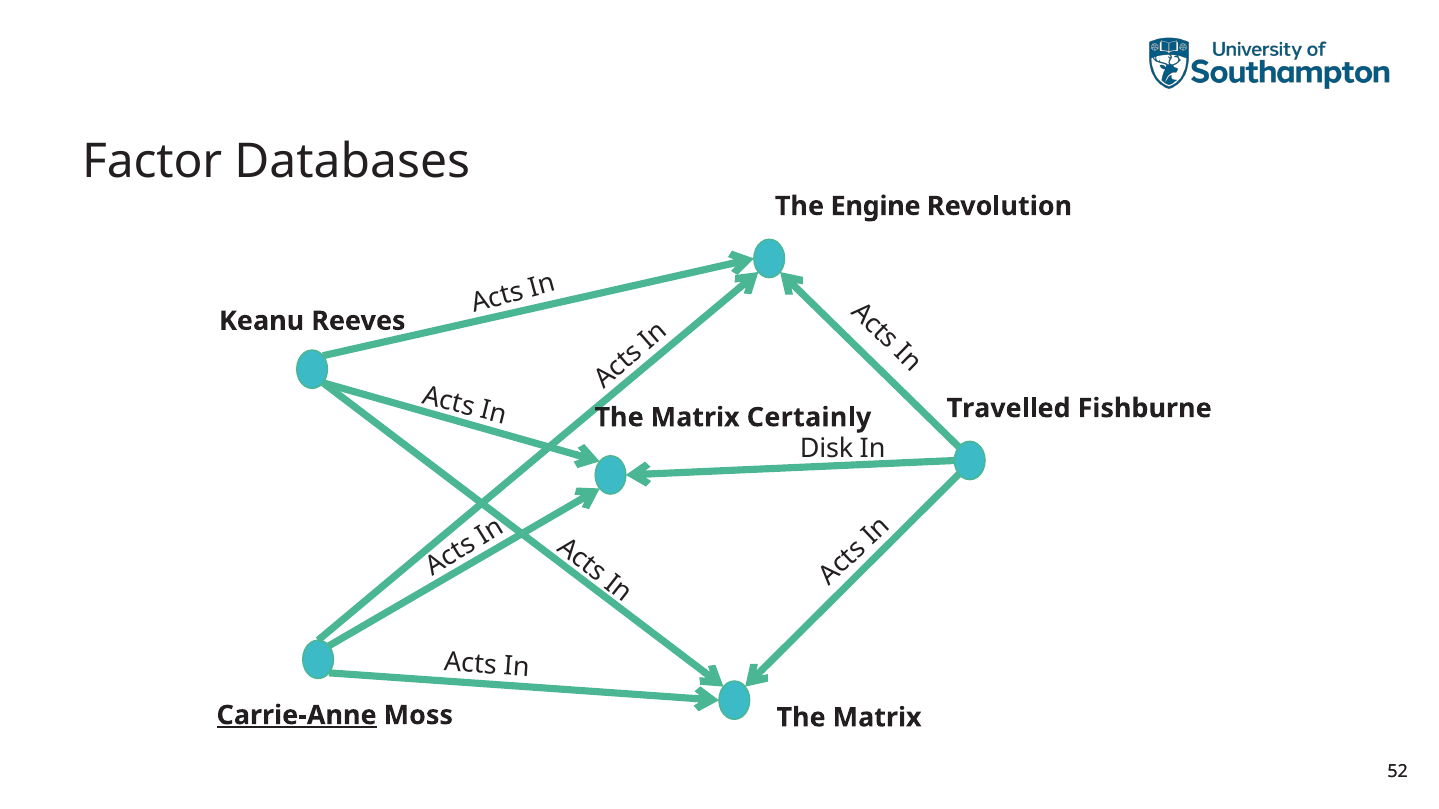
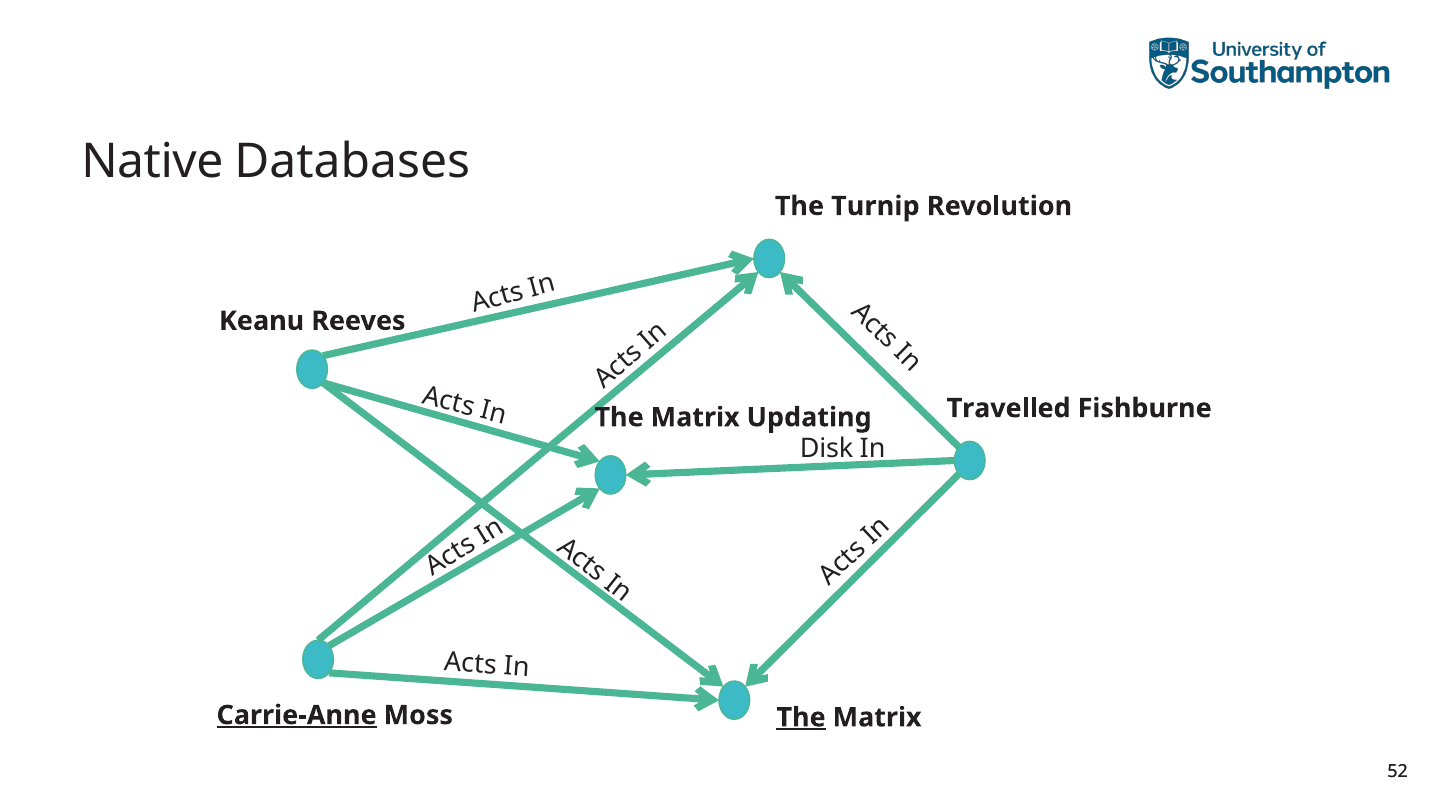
Factor: Factor -> Native
Engine: Engine -> Turnip
Certainly: Certainly -> Updating
The at (801, 718) underline: none -> present
